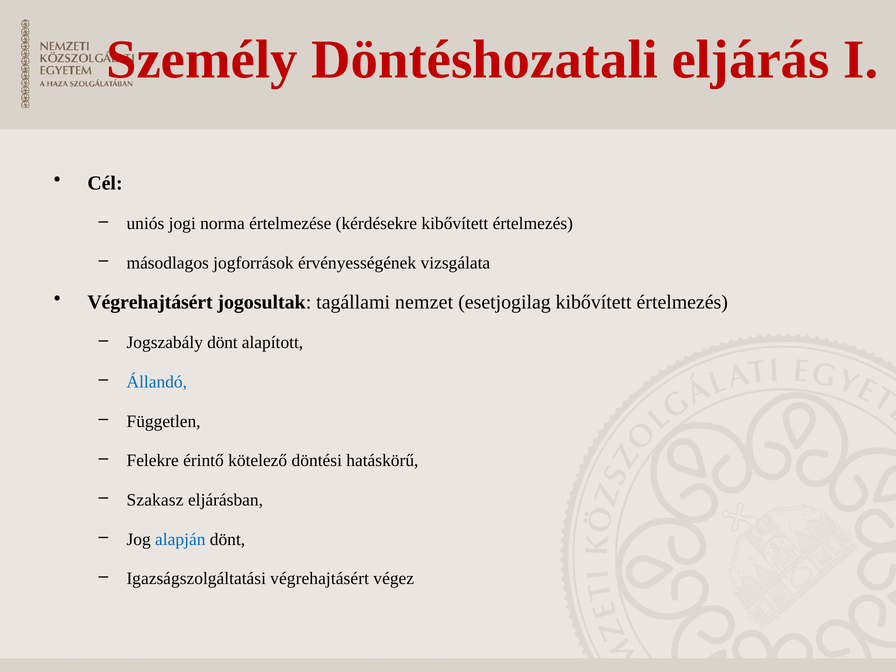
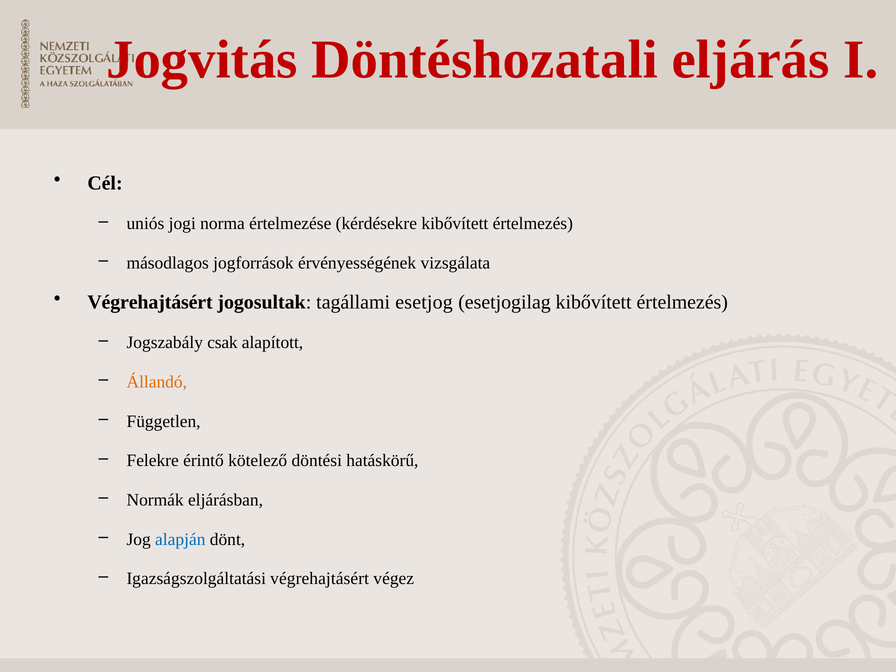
Személy: Személy -> Jogvitás
nemzet: nemzet -> esetjog
Jogszabály dönt: dönt -> csak
Állandó colour: blue -> orange
Szakasz: Szakasz -> Normák
